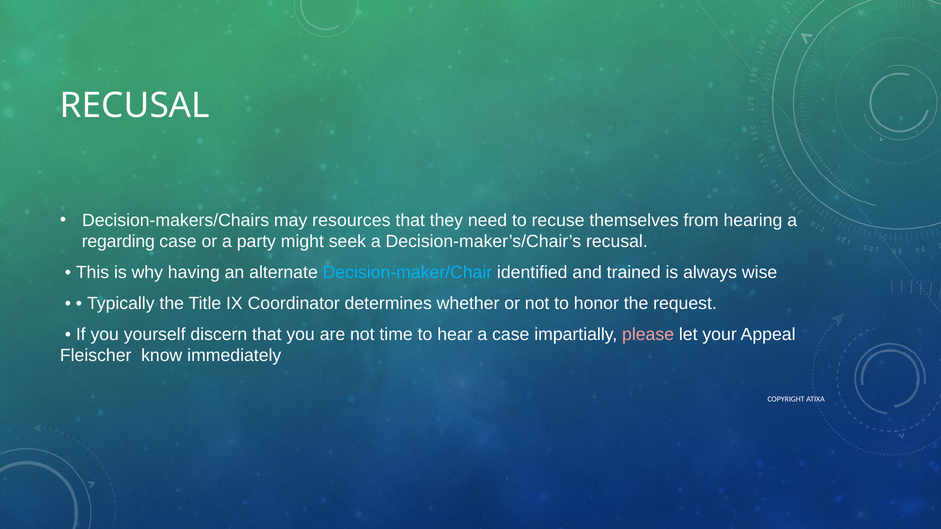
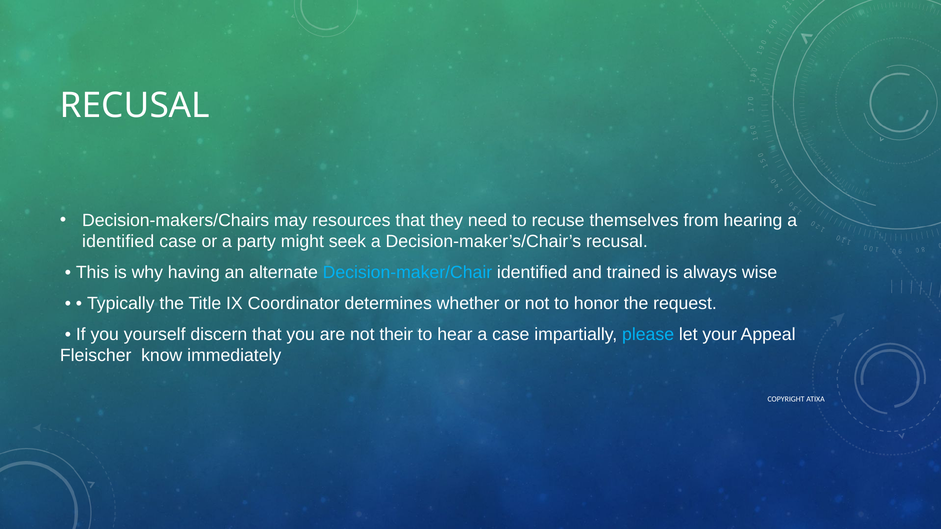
regarding at (118, 242): regarding -> identified
time: time -> their
please colour: pink -> light blue
